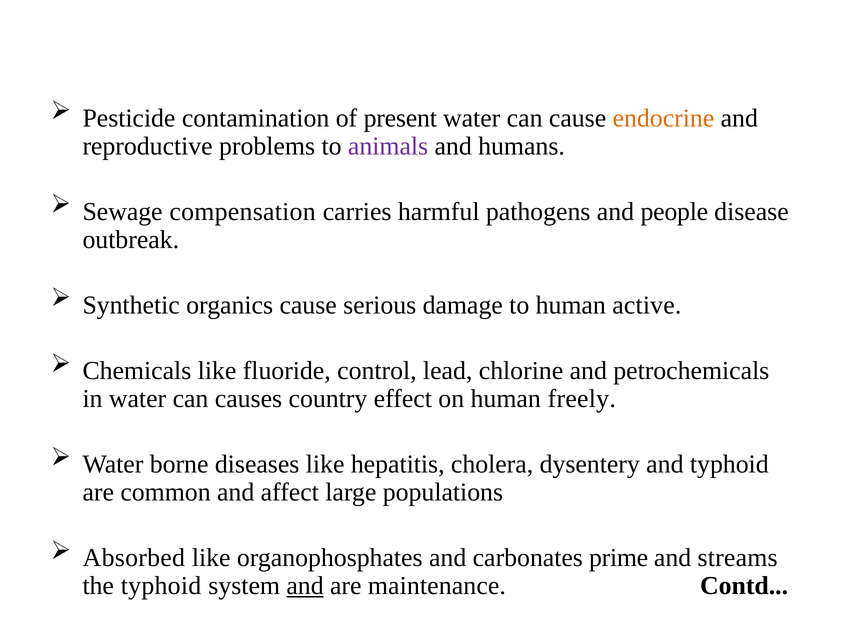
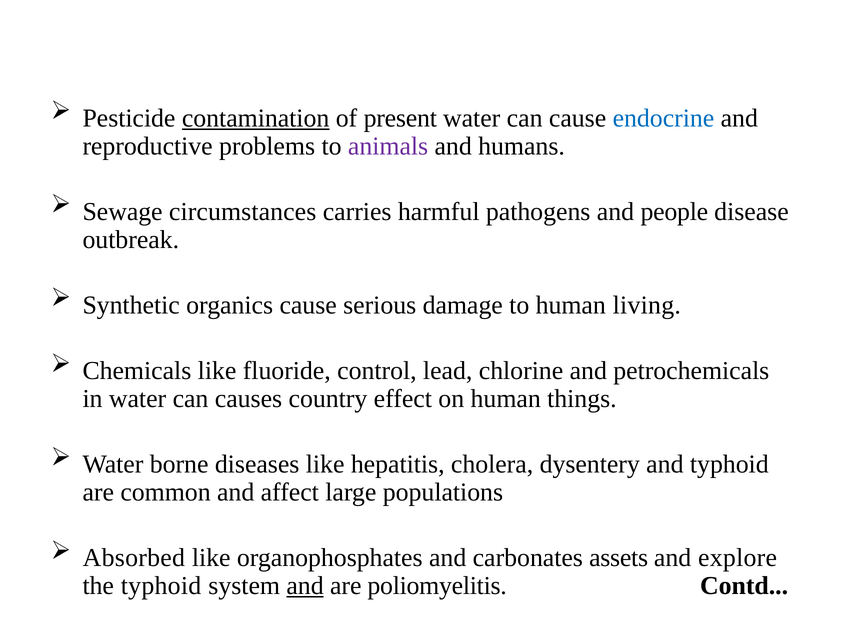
contamination underline: none -> present
endocrine colour: orange -> blue
compensation: compensation -> circumstances
active: active -> living
freely: freely -> things
prime: prime -> assets
streams: streams -> explore
maintenance: maintenance -> poliomyelitis
